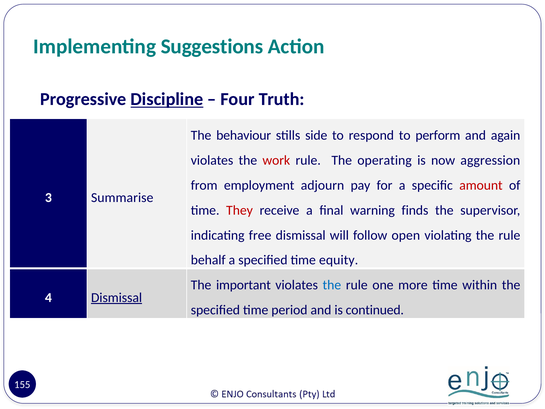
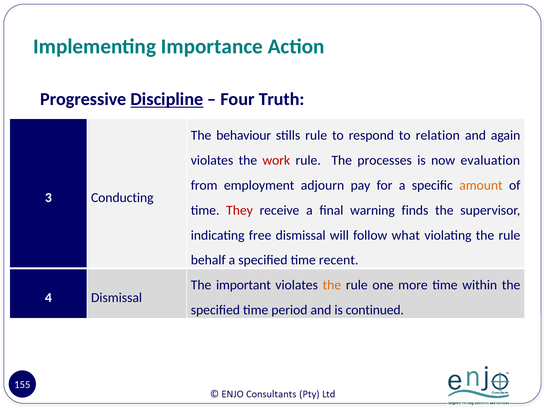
Suggestions: Suggestions -> Importance
stills side: side -> rule
perform: perform -> relation
operating: operating -> processes
aggression: aggression -> evaluation
amount colour: red -> orange
Summarise: Summarise -> Conducting
open: open -> what
equity: equity -> recent
the at (332, 285) colour: blue -> orange
Dismissal at (117, 297) underline: present -> none
